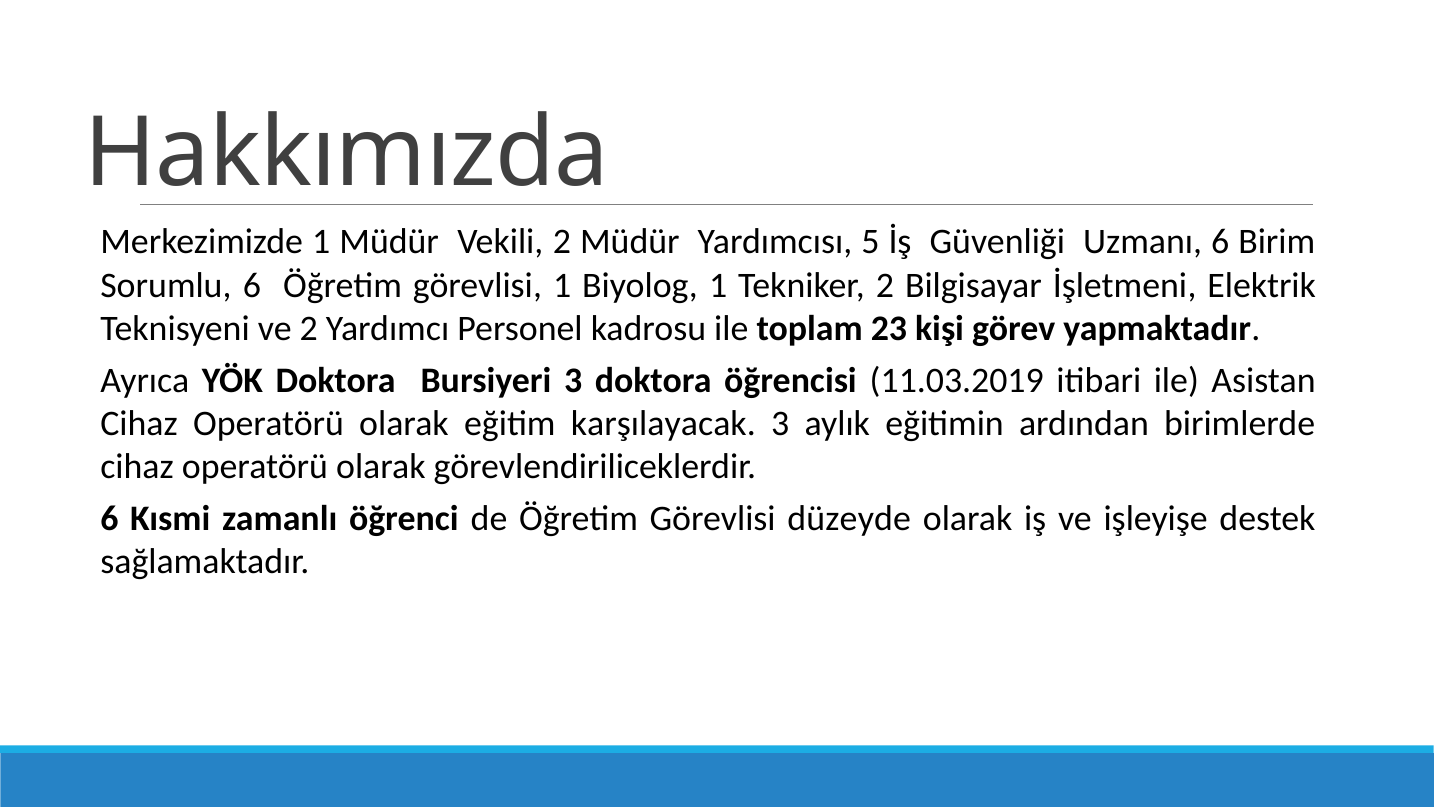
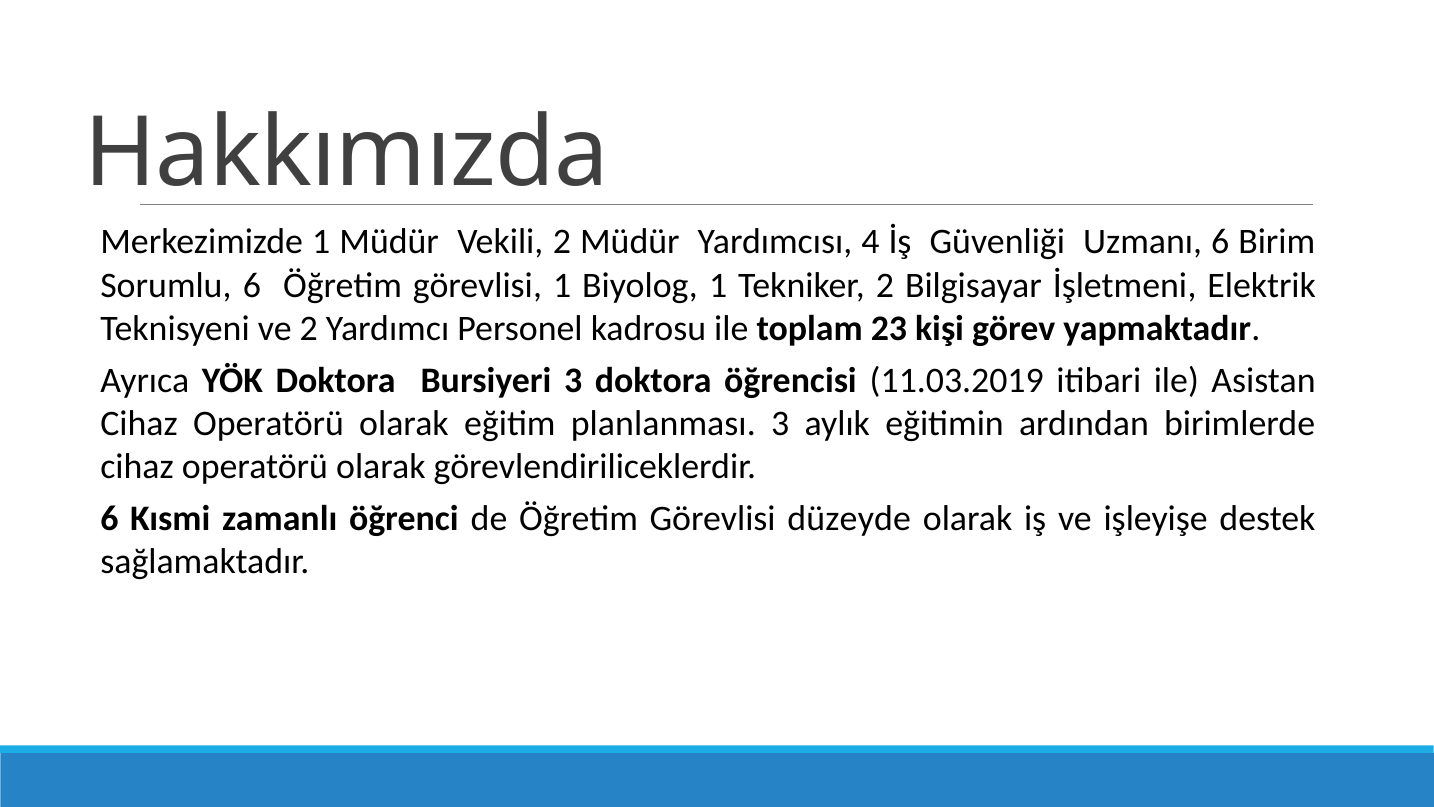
5: 5 -> 4
karşılayacak: karşılayacak -> planlanması
